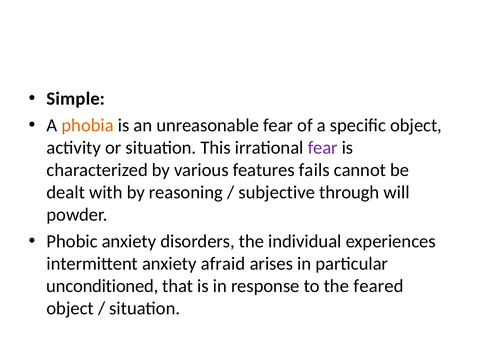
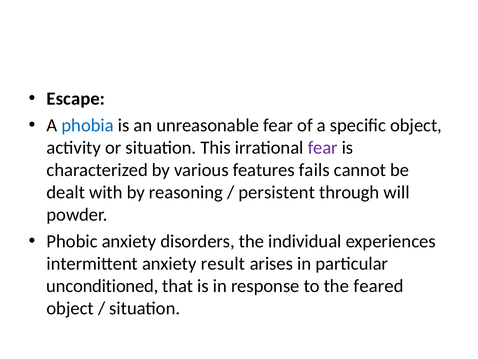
Simple: Simple -> Escape
phobia colour: orange -> blue
subjective: subjective -> persistent
afraid: afraid -> result
